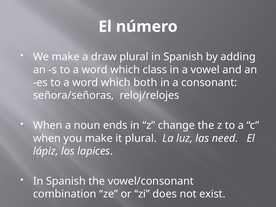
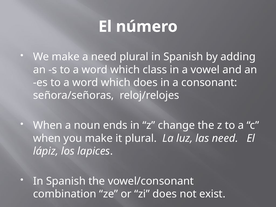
a draw: draw -> need
which both: both -> does
